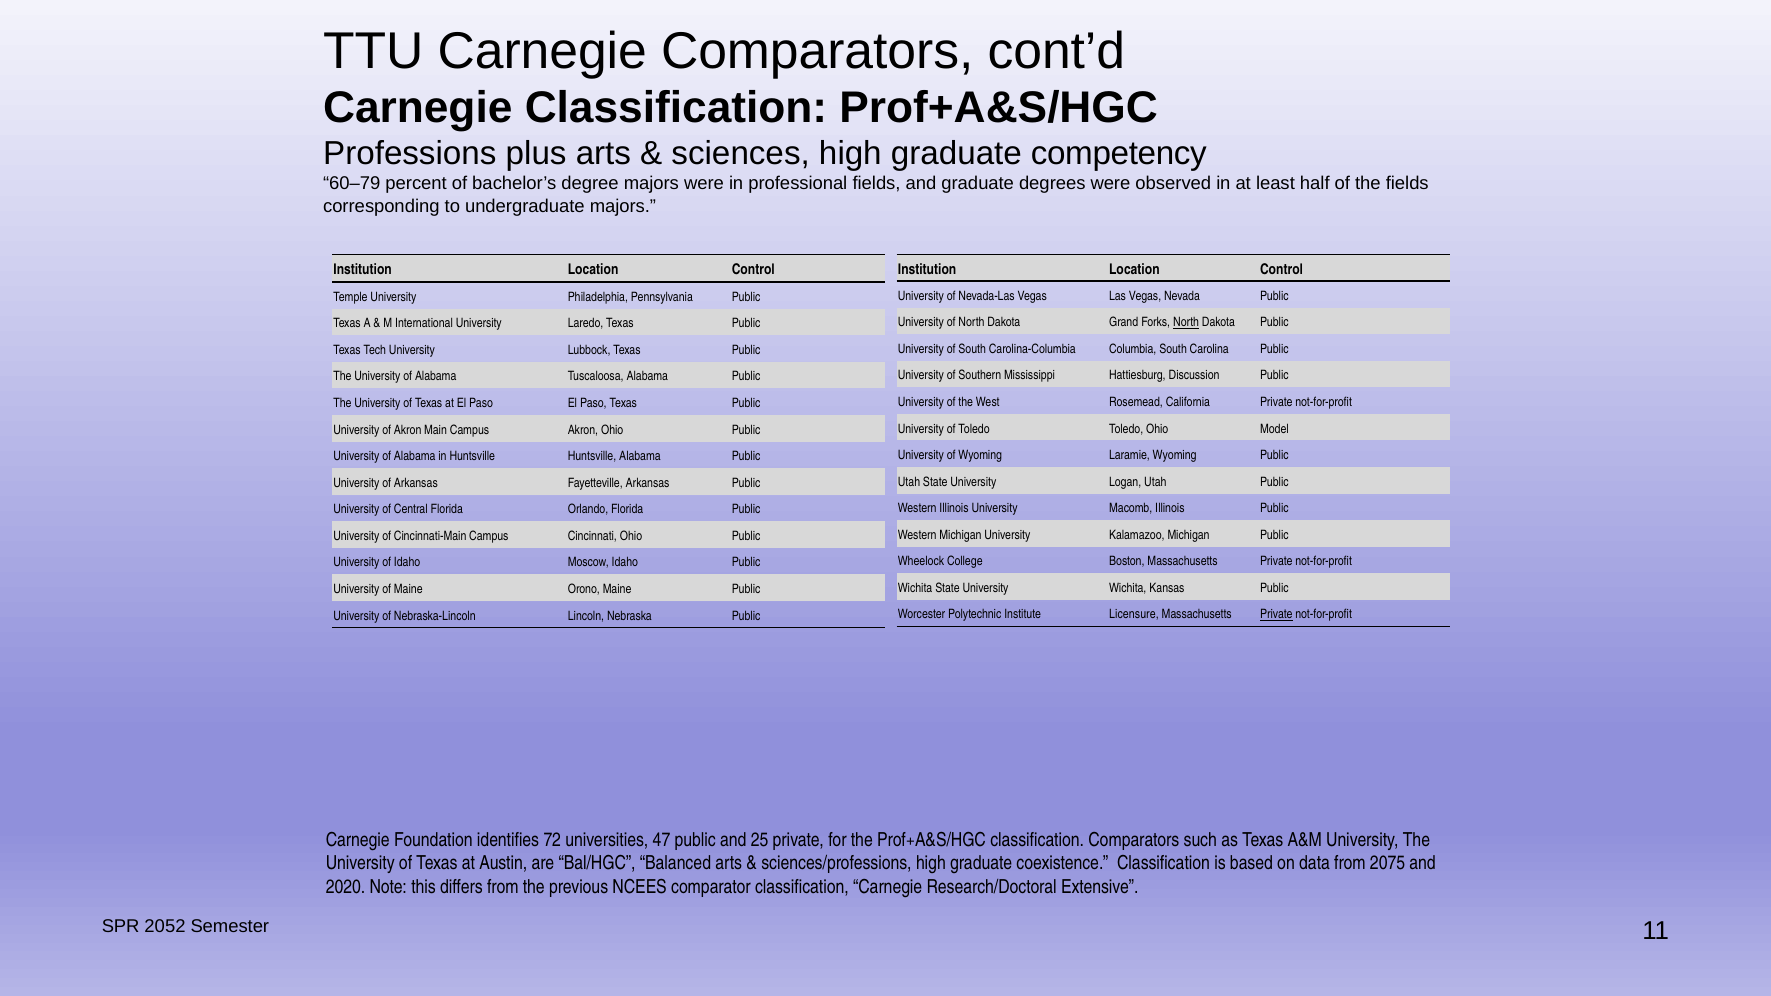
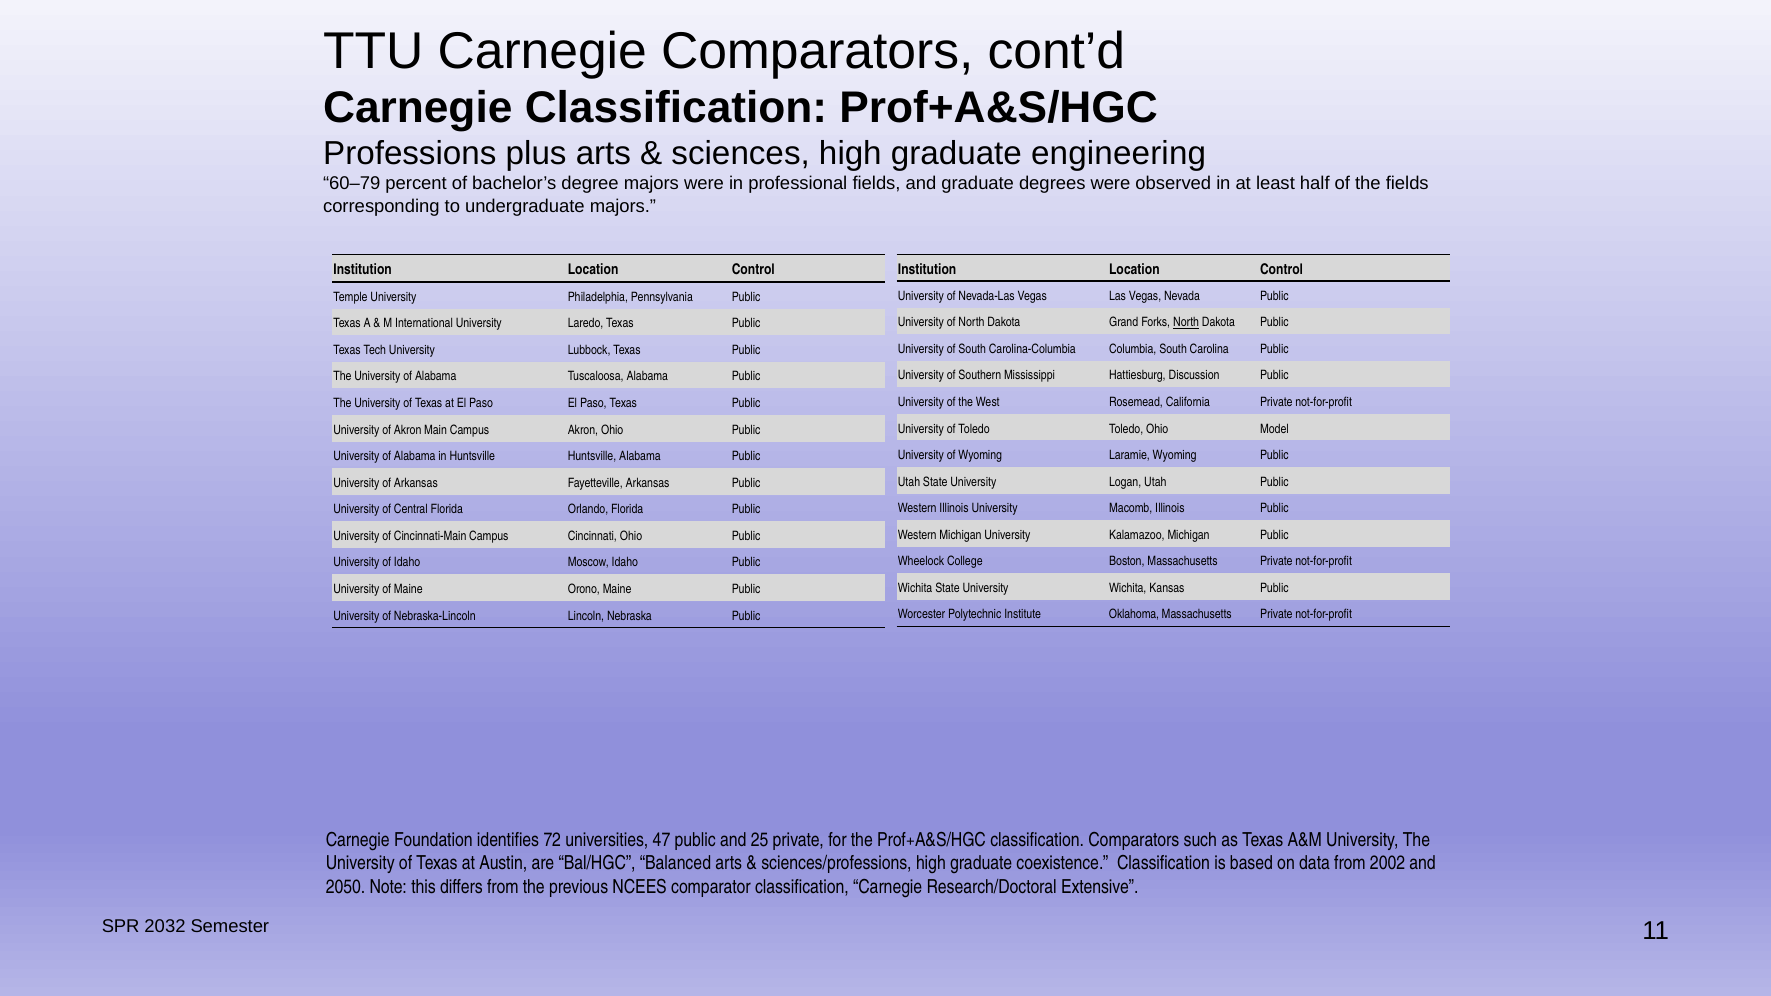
competency: competency -> engineering
Licensure: Licensure -> Oklahoma
Private at (1276, 615) underline: present -> none
2075: 2075 -> 2002
2020: 2020 -> 2050
2052: 2052 -> 2032
